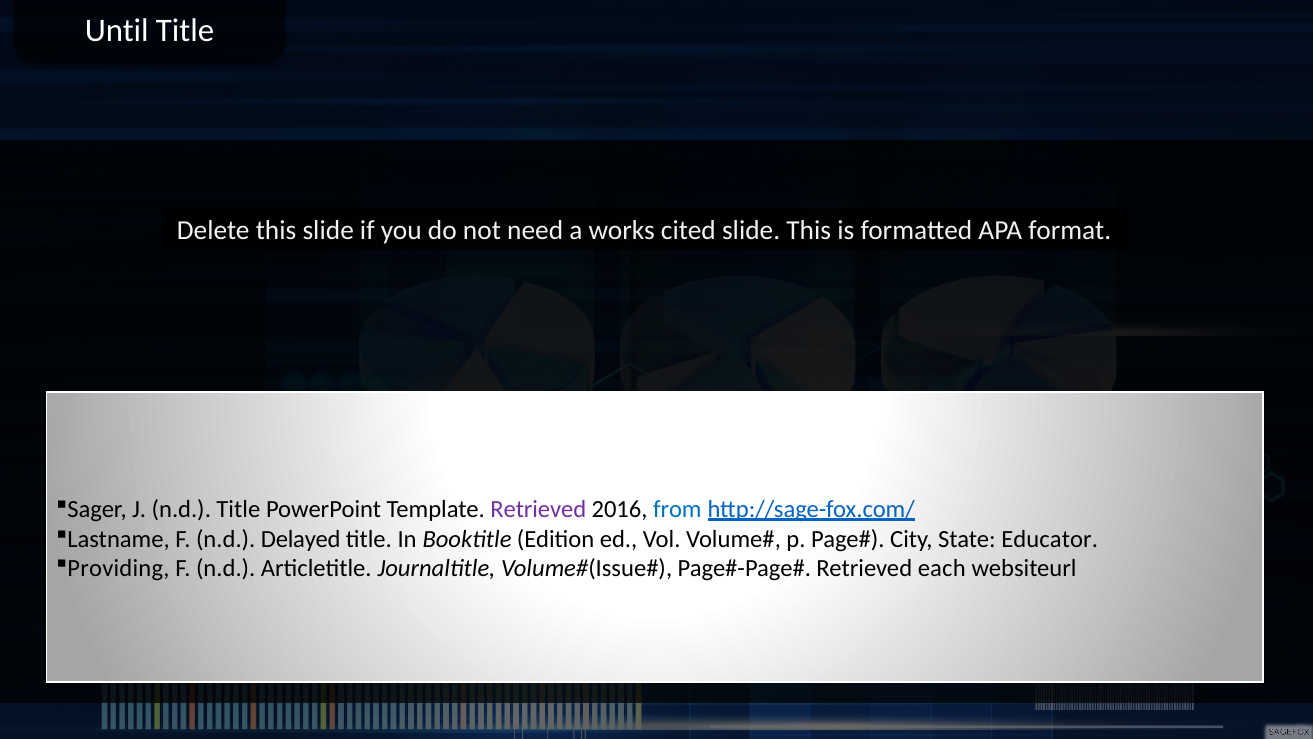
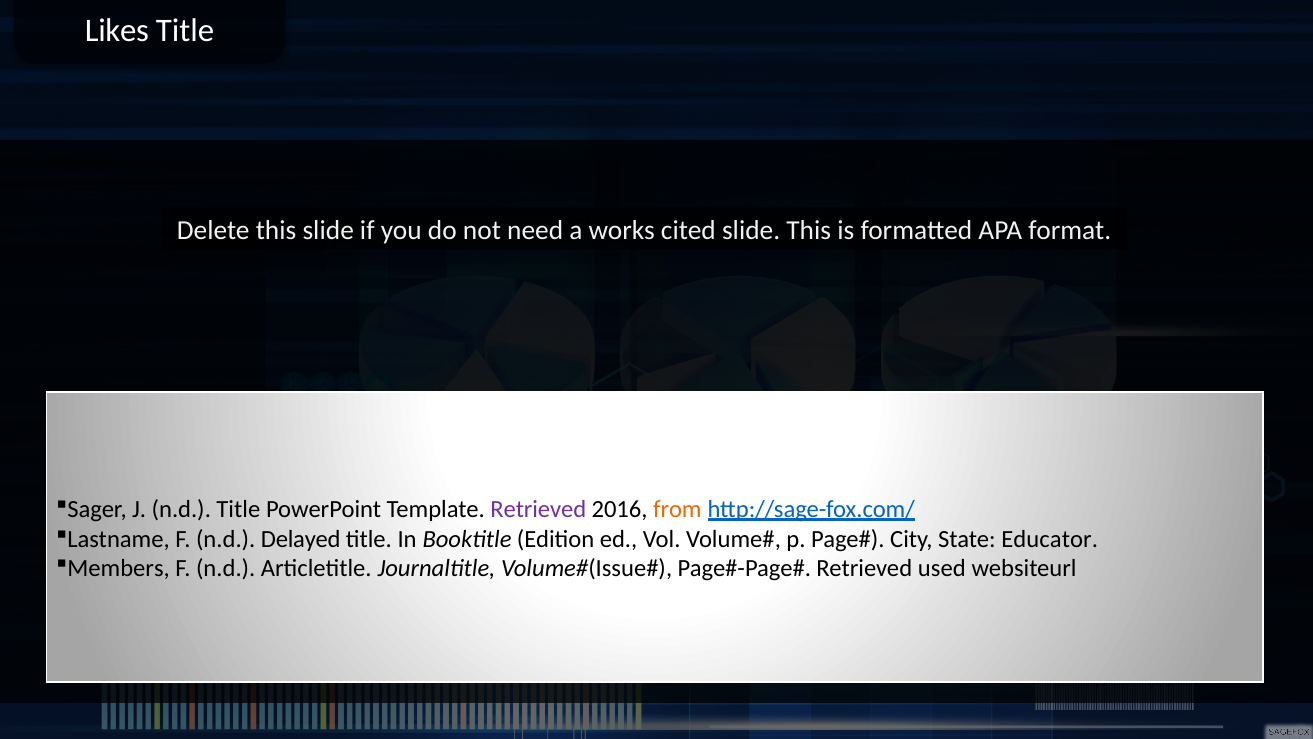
Until: Until -> Likes
from colour: blue -> orange
Providing: Providing -> Members
each: each -> used
